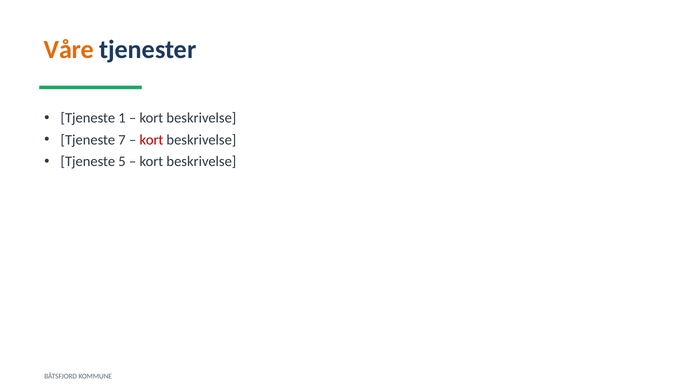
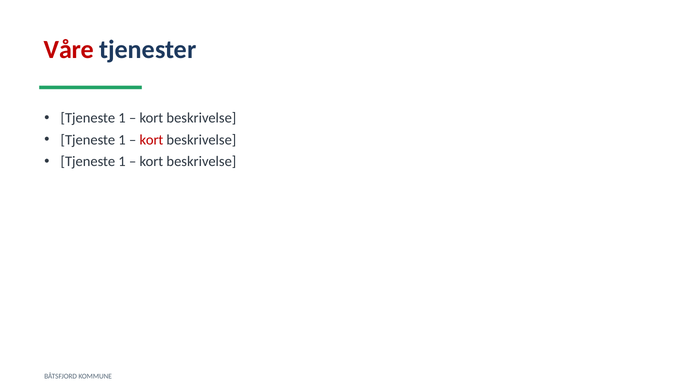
Våre colour: orange -> red
7 at (122, 140): 7 -> 1
5 at (122, 161): 5 -> 1
